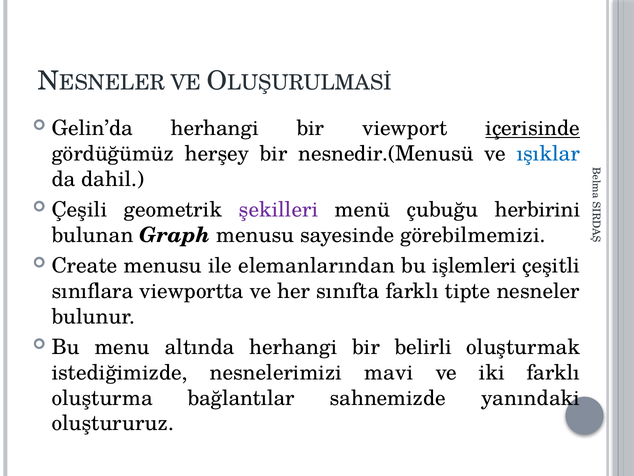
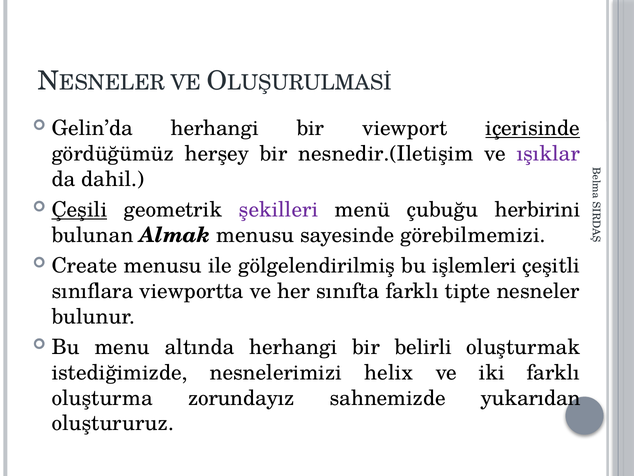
nesnedir.(Menusü: nesnedir.(Menusü -> nesnedir.(Iletişim
ışıklar colour: blue -> purple
Çeşili underline: none -> present
Graph: Graph -> Almak
elemanlarından: elemanlarından -> gölgelendirilmiş
mavi: mavi -> helix
bağlantılar: bağlantılar -> zorundayız
yanındaki: yanındaki -> yukarıdan
